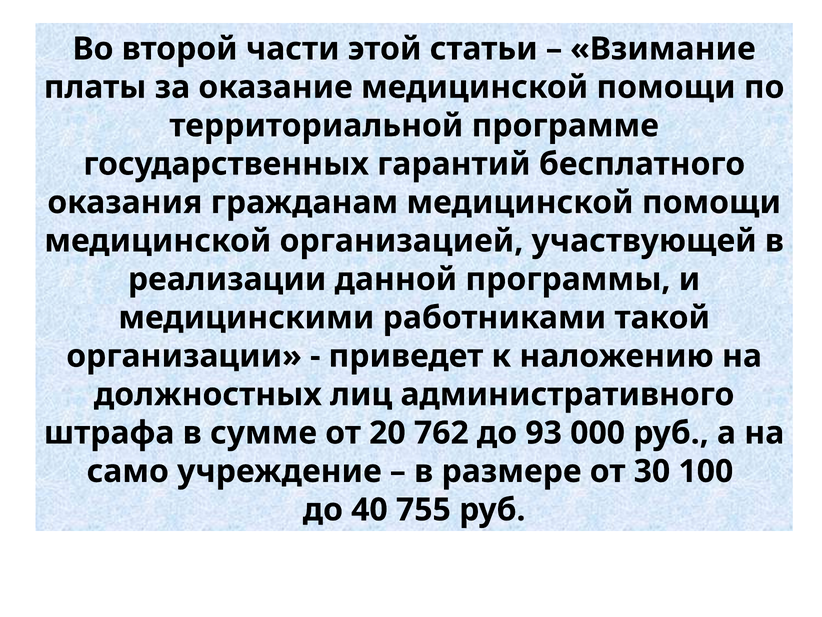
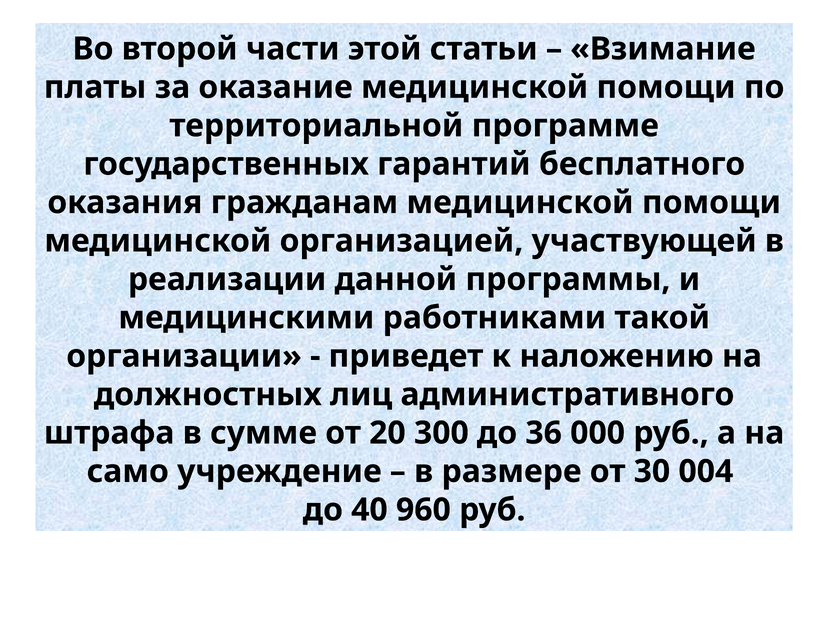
762: 762 -> 300
93: 93 -> 36
100: 100 -> 004
755: 755 -> 960
